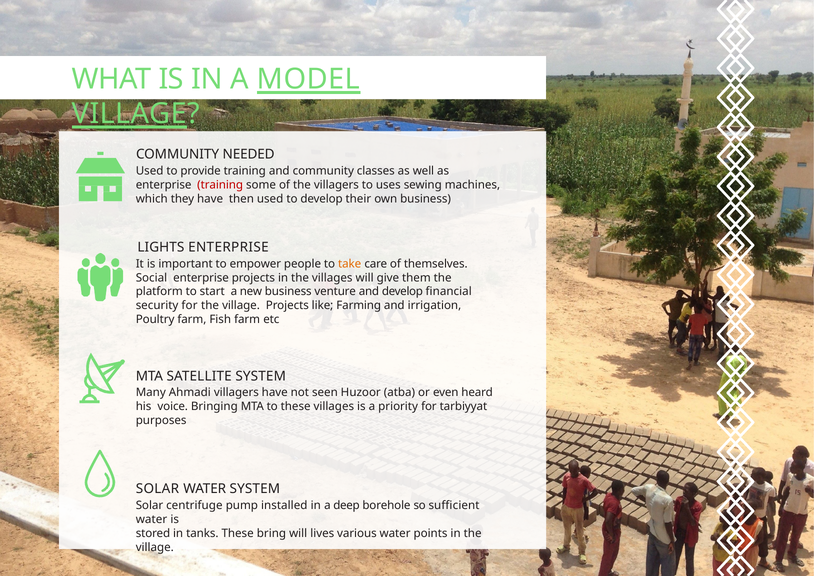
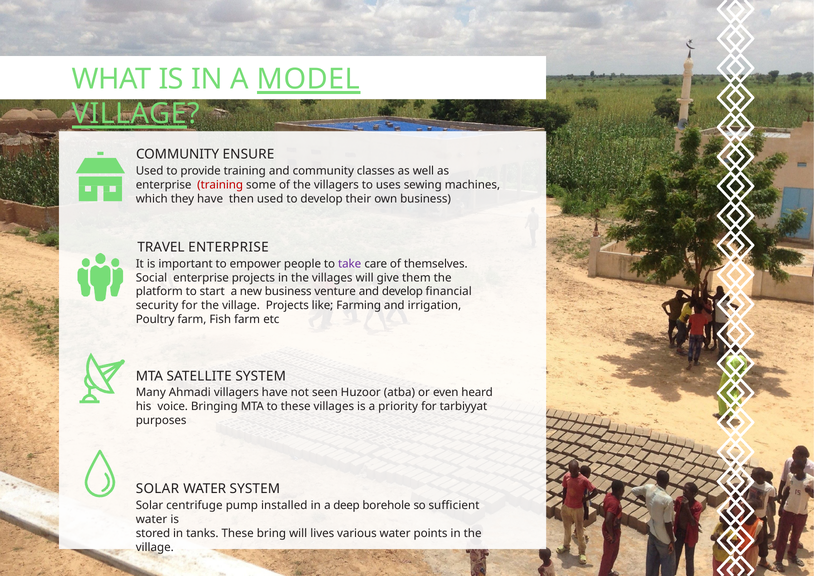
NEEDED: NEEDED -> ENSURE
LIGHTS: LIGHTS -> TRAVEL
take colour: orange -> purple
